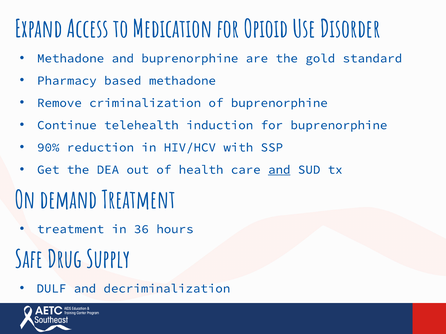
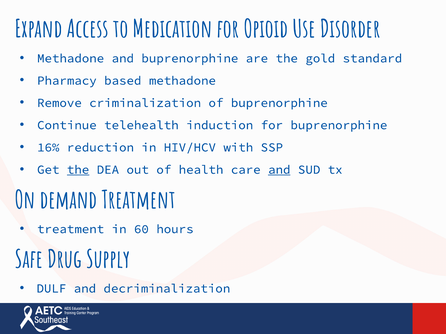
90%: 90% -> 16%
the at (78, 170) underline: none -> present
36: 36 -> 60
